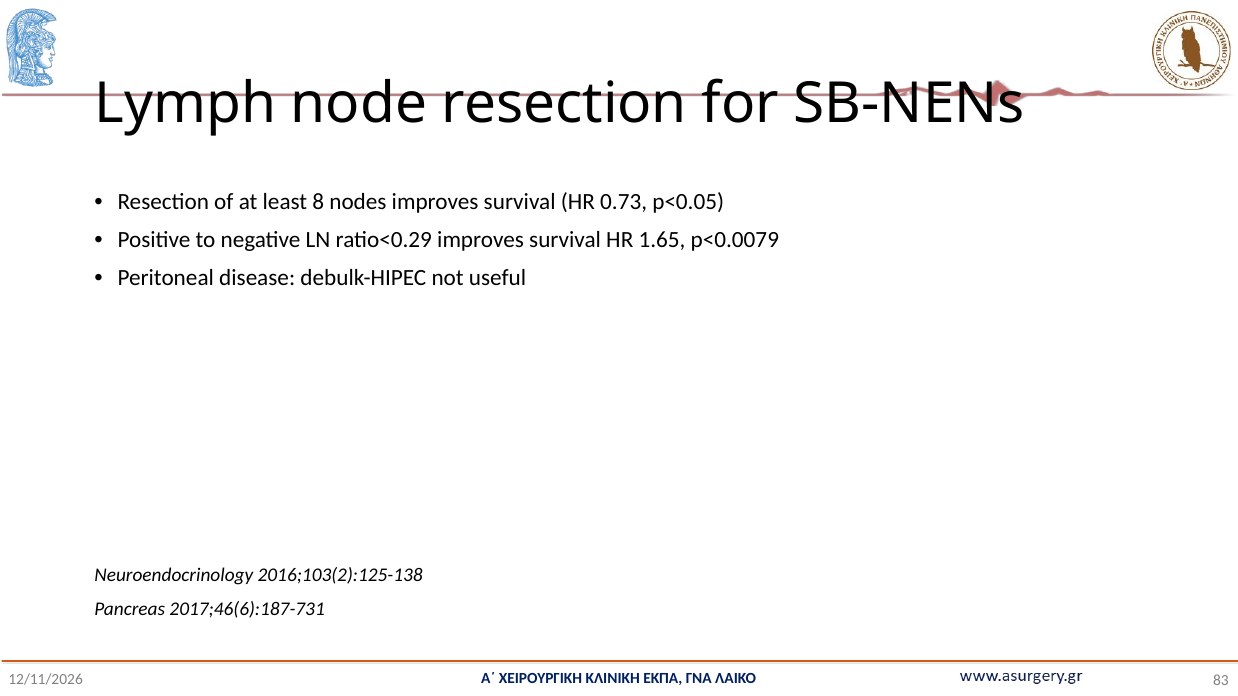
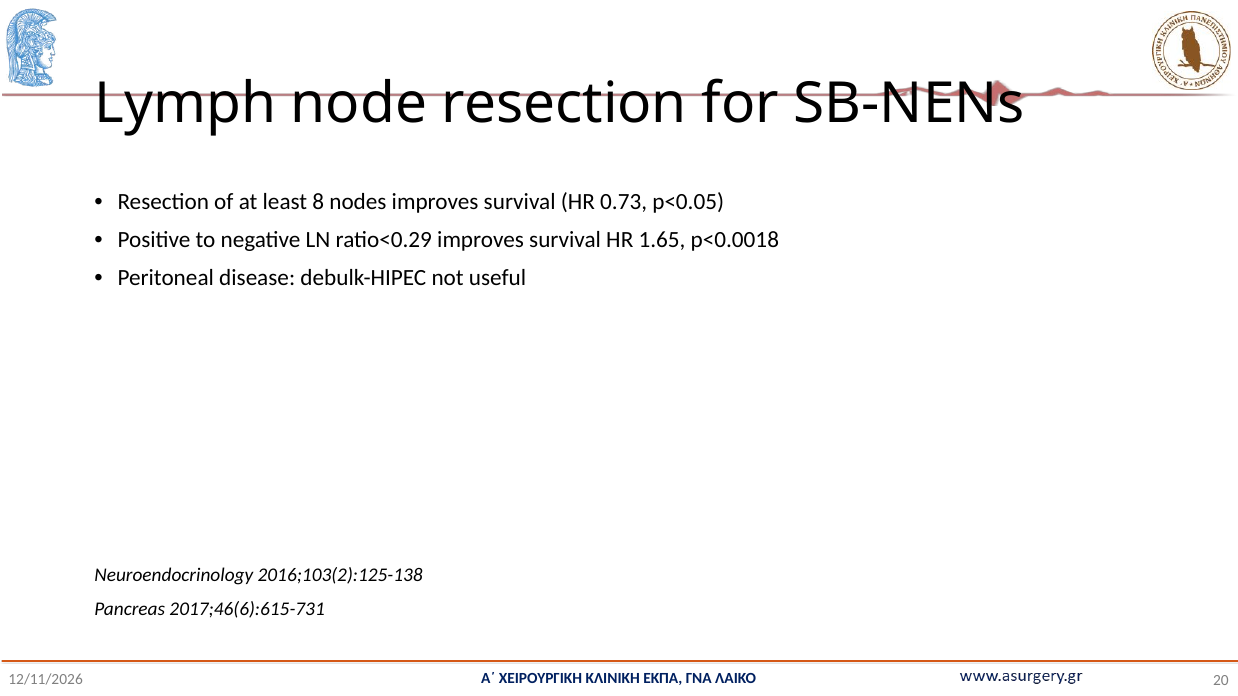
p<0.0079: p<0.0079 -> p<0.0018
2017;46(6):187-731: 2017;46(6):187-731 -> 2017;46(6):615-731
83: 83 -> 20
